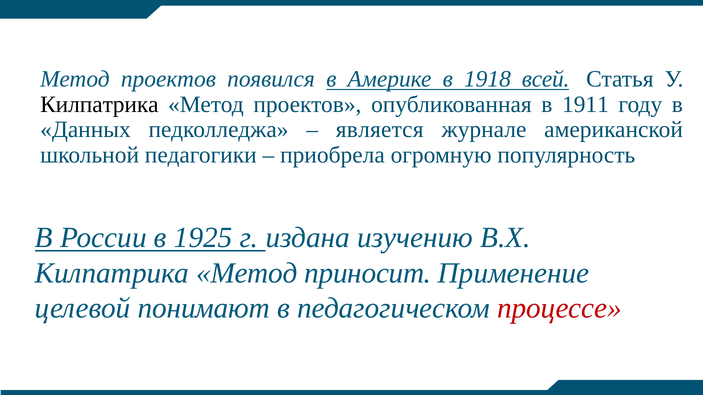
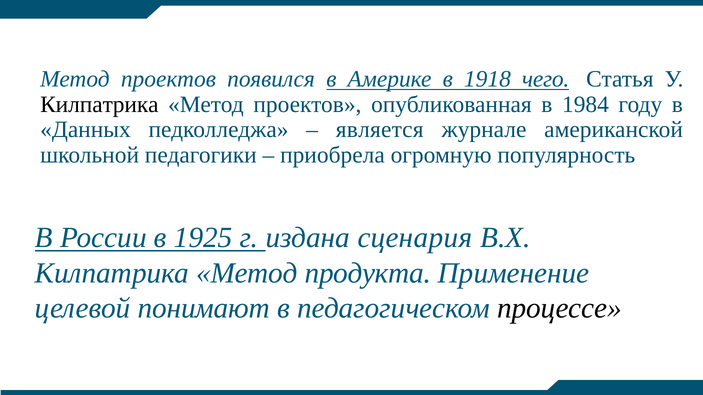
всей: всей -> чего
1911: 1911 -> 1984
изучению: изучению -> сценария
приносит: приносит -> продукта
процессе colour: red -> black
